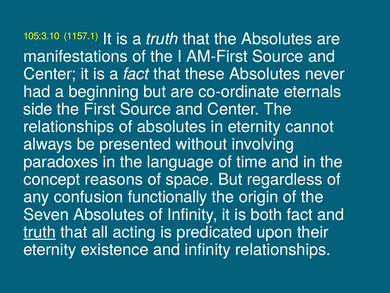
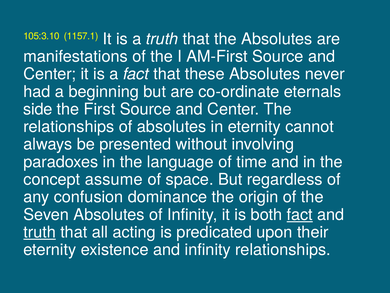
reasons: reasons -> assume
functionally: functionally -> dominance
fact at (300, 214) underline: none -> present
